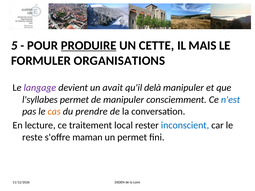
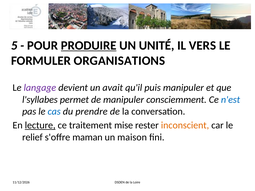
CETTE: CETTE -> UNITÉ
MAIS: MAIS -> VERS
delà: delà -> puis
cas colour: orange -> blue
lecture underline: none -> present
local: local -> mise
inconscient colour: blue -> orange
reste: reste -> relief
un permet: permet -> maison
